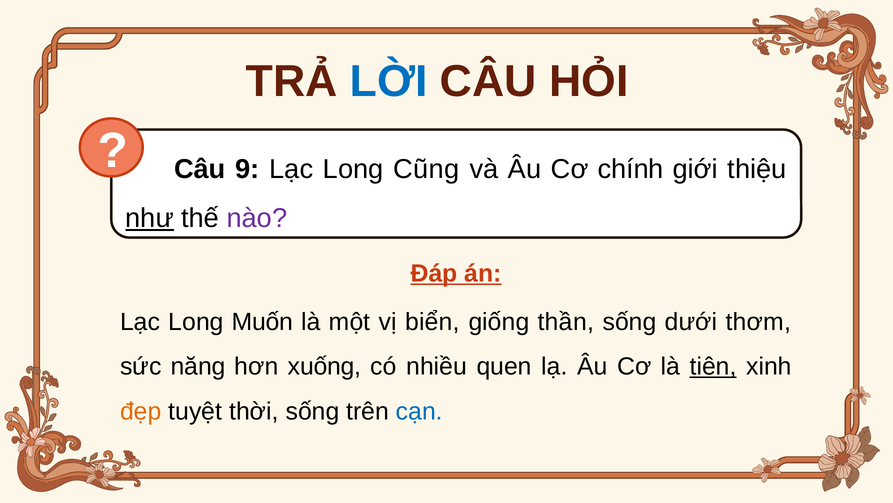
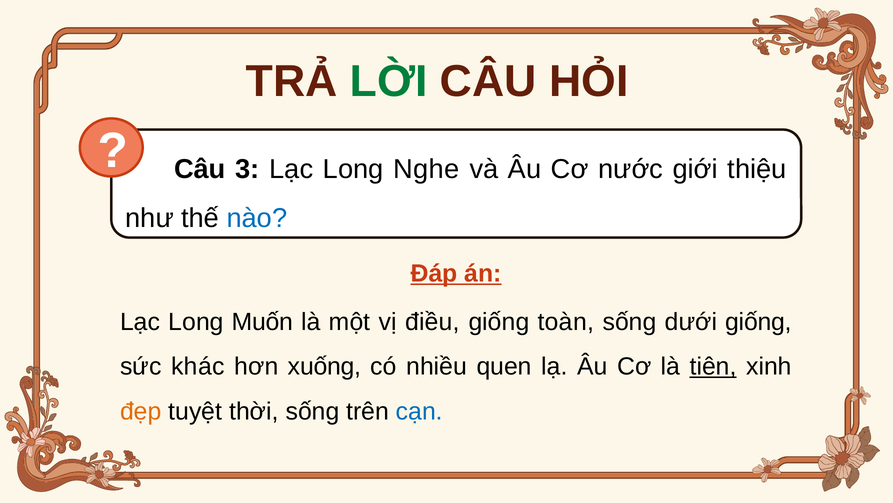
LỜI colour: blue -> green
9: 9 -> 3
Cũng: Cũng -> Nghe
chính: chính -> nước
như underline: present -> none
nào colour: purple -> blue
biển: biển -> điều
thần: thần -> toàn
dưới thơm: thơm -> giống
năng: năng -> khác
